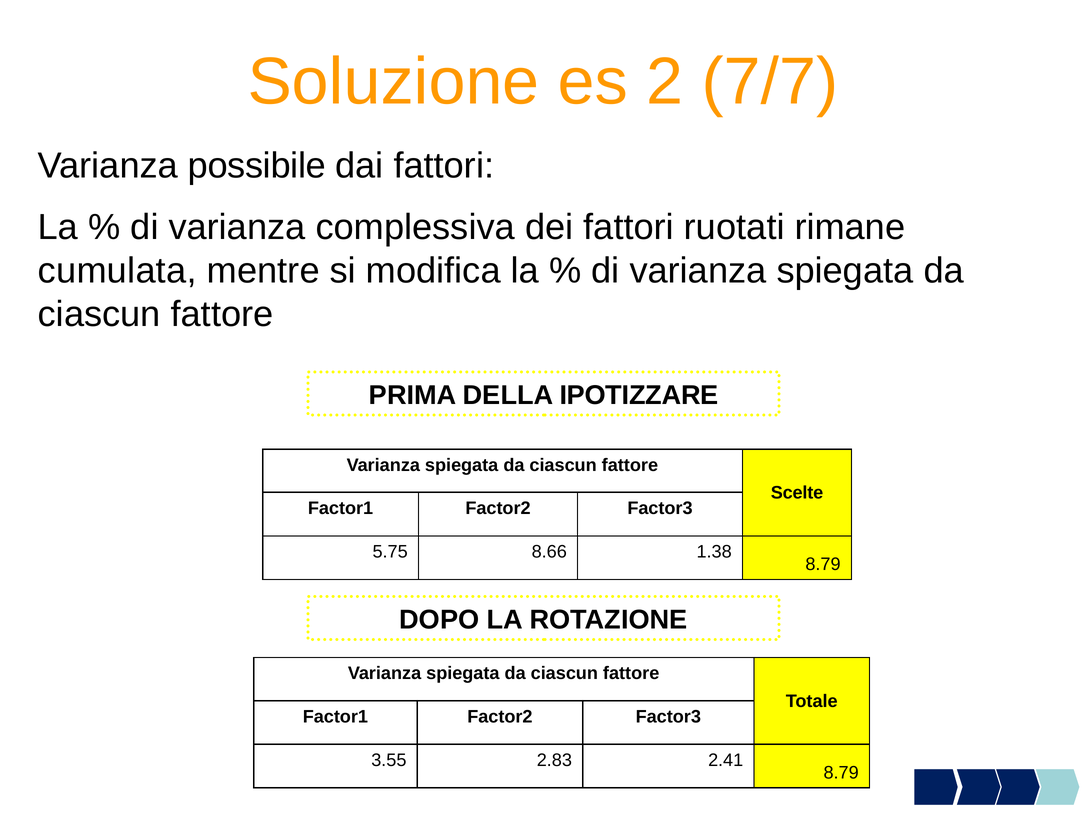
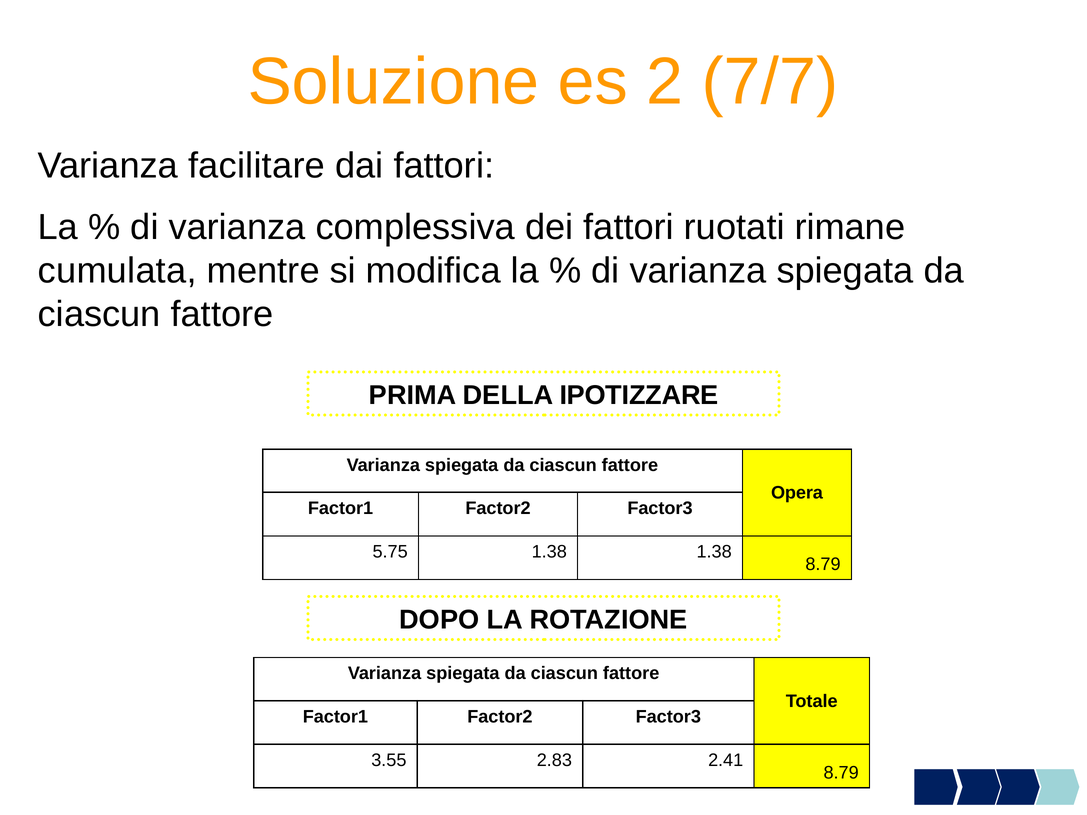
possibile: possibile -> facilitare
Scelte: Scelte -> Opera
5.75 8.66: 8.66 -> 1.38
